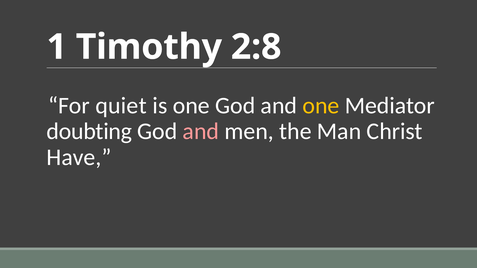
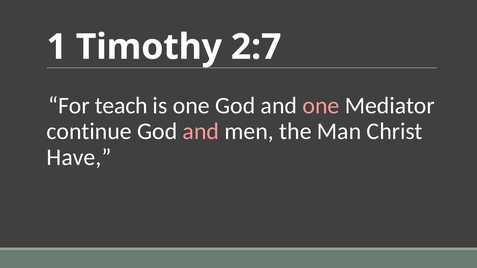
2:8: 2:8 -> 2:7
quiet: quiet -> teach
one at (321, 106) colour: yellow -> pink
doubting: doubting -> continue
